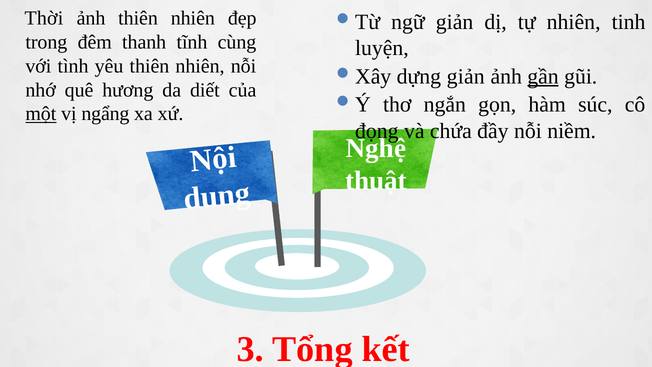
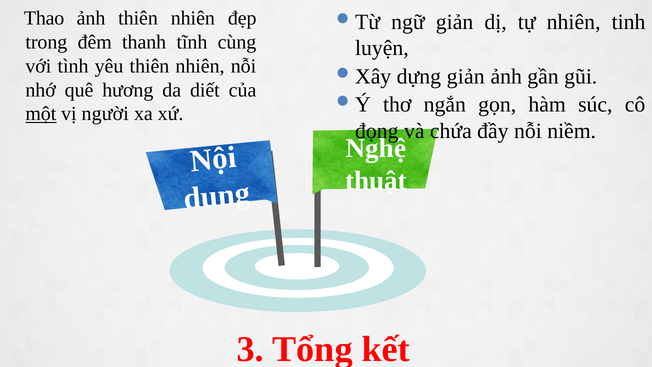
Thời: Thời -> Thao
gần underline: present -> none
ngẩng: ngẩng -> người
